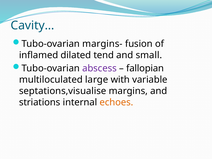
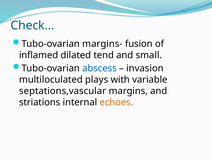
Cavity…: Cavity… -> Check…
abscess colour: purple -> blue
fallopian: fallopian -> invasion
large: large -> plays
septations,visualise: septations,visualise -> septations,vascular
